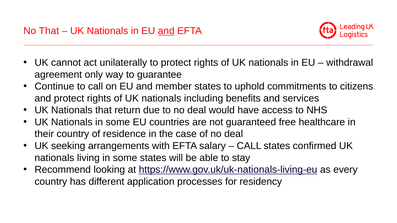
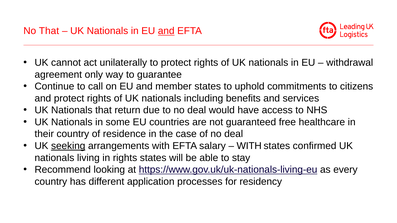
seeking underline: none -> present
CALL at (249, 146): CALL -> WITH
living in some: some -> rights
